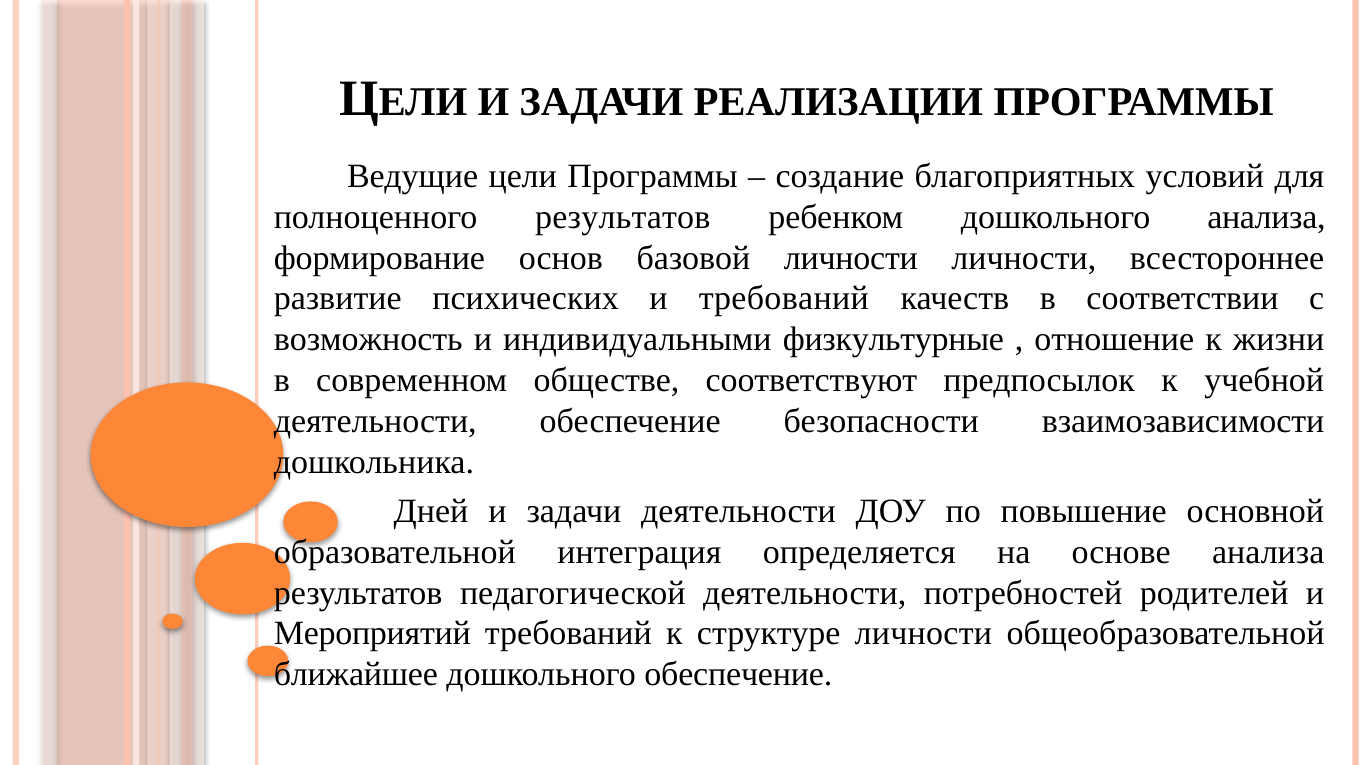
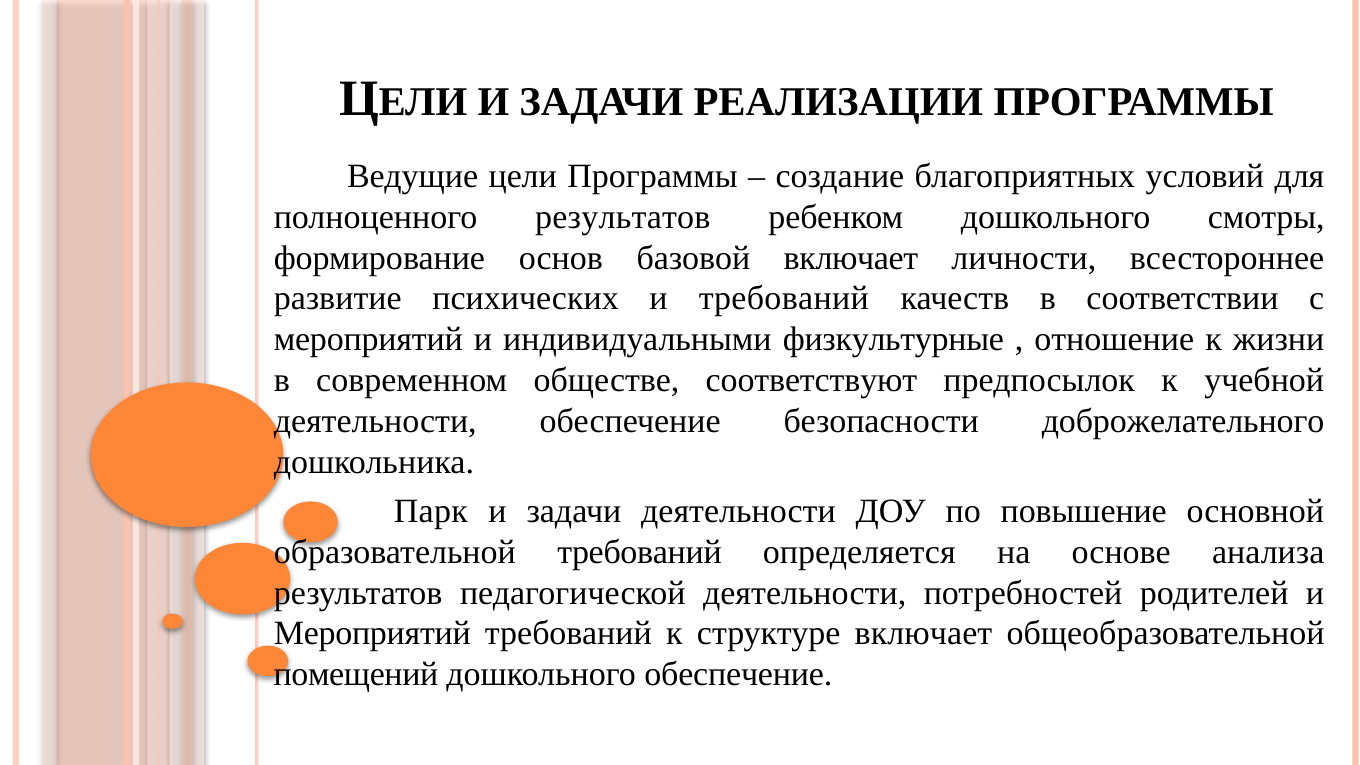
дошкольного анализа: анализа -> смотры
базовой личности: личности -> включает
возможность at (368, 340): возможность -> мероприятий
взаимозависимости: взаимозависимости -> доброжелательного
Дней: Дней -> Парк
образовательной интеграция: интеграция -> требований
структуре личности: личности -> включает
ближайшее: ближайшее -> помещений
